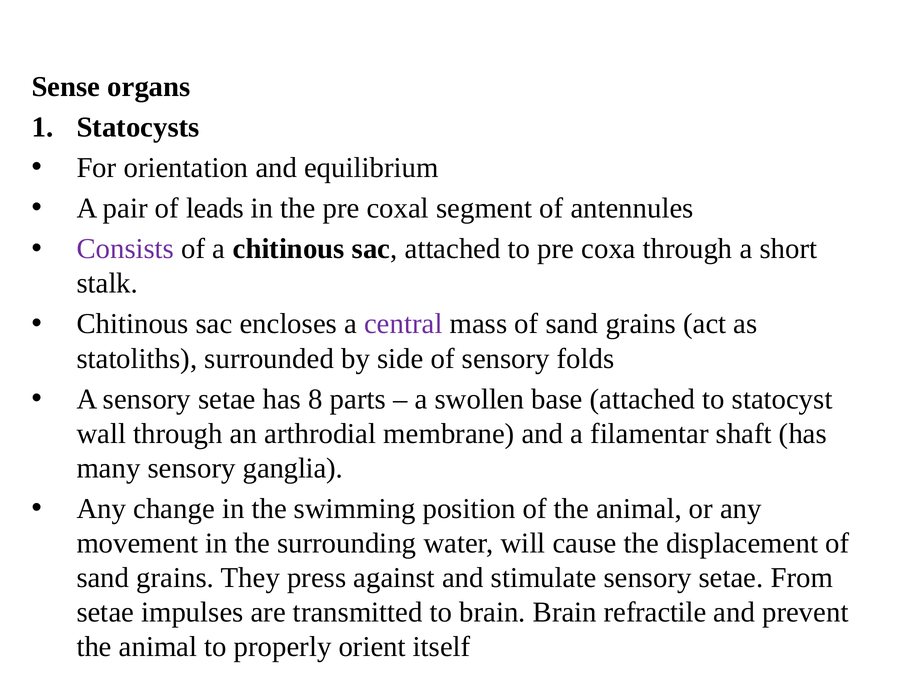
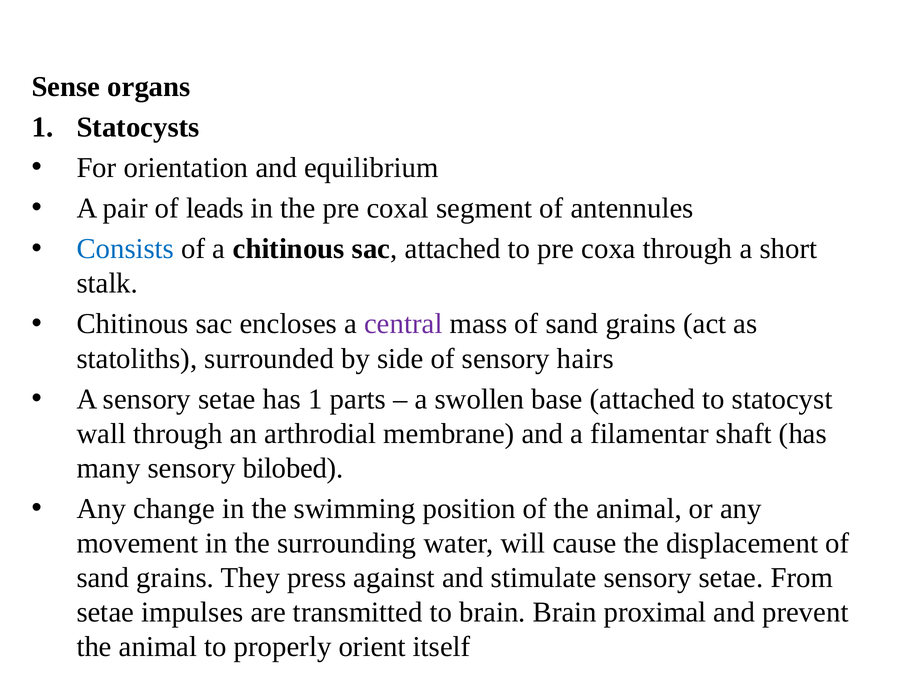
Consists colour: purple -> blue
folds: folds -> hairs
has 8: 8 -> 1
ganglia: ganglia -> bilobed
refractile: refractile -> proximal
